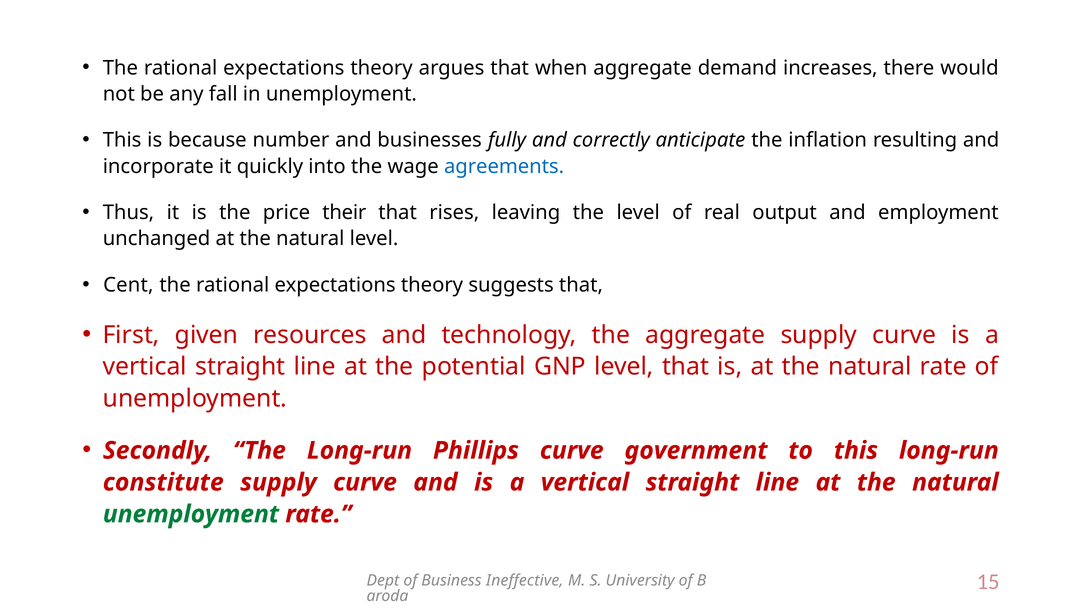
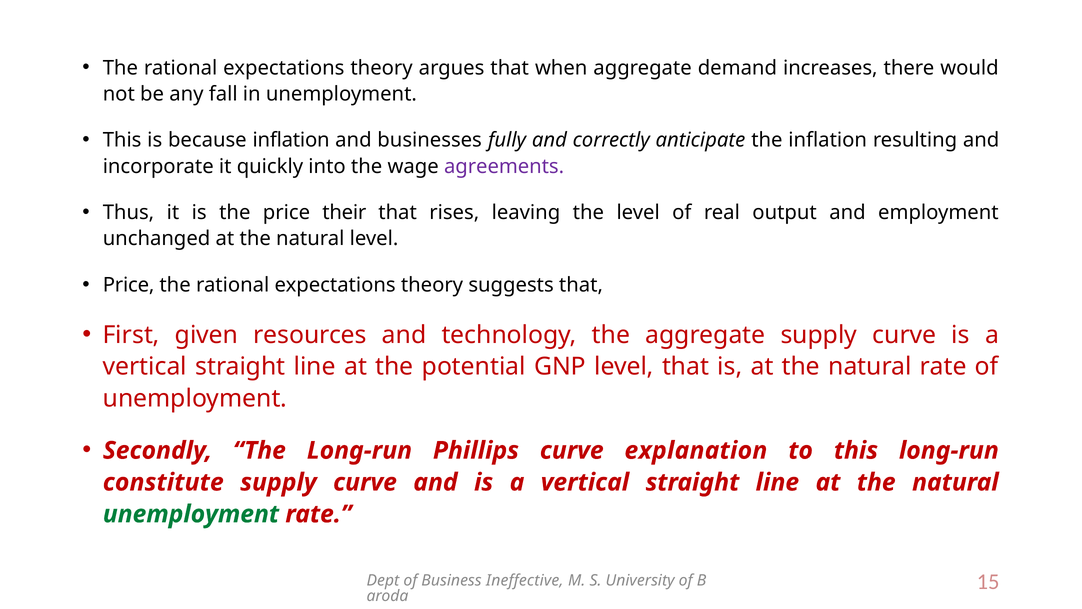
because number: number -> inflation
agreements colour: blue -> purple
Cent at (128, 285): Cent -> Price
government: government -> explanation
